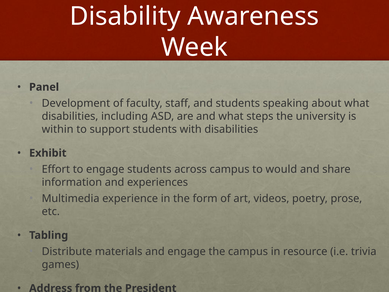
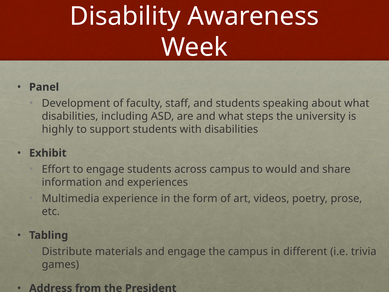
within: within -> highly
resource: resource -> different
